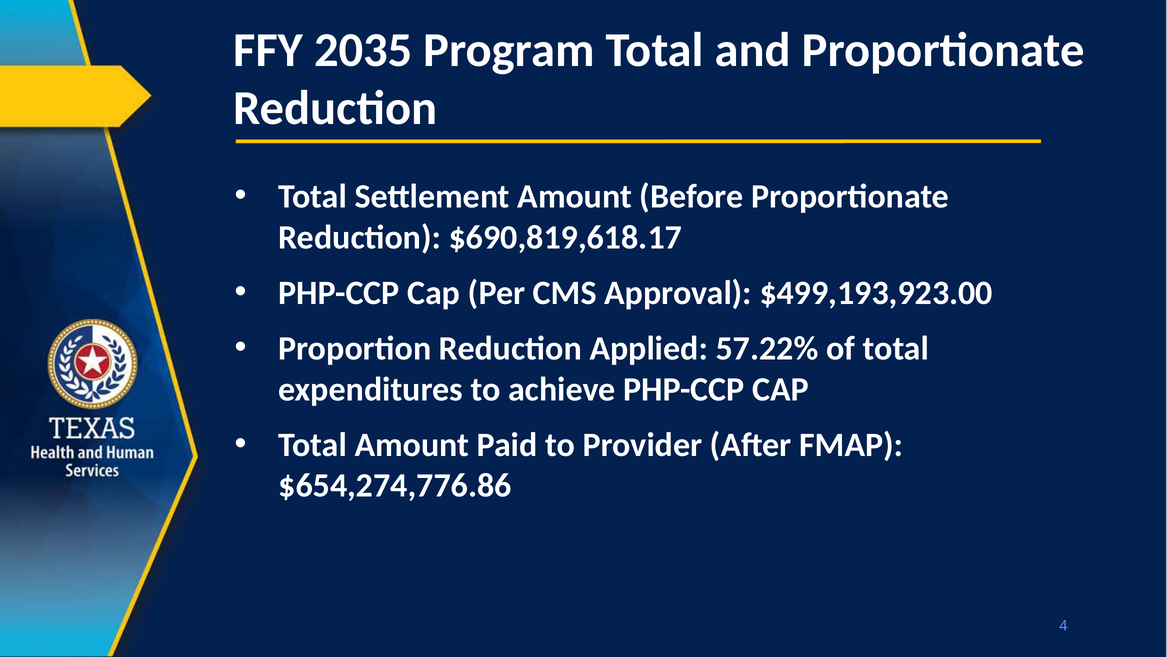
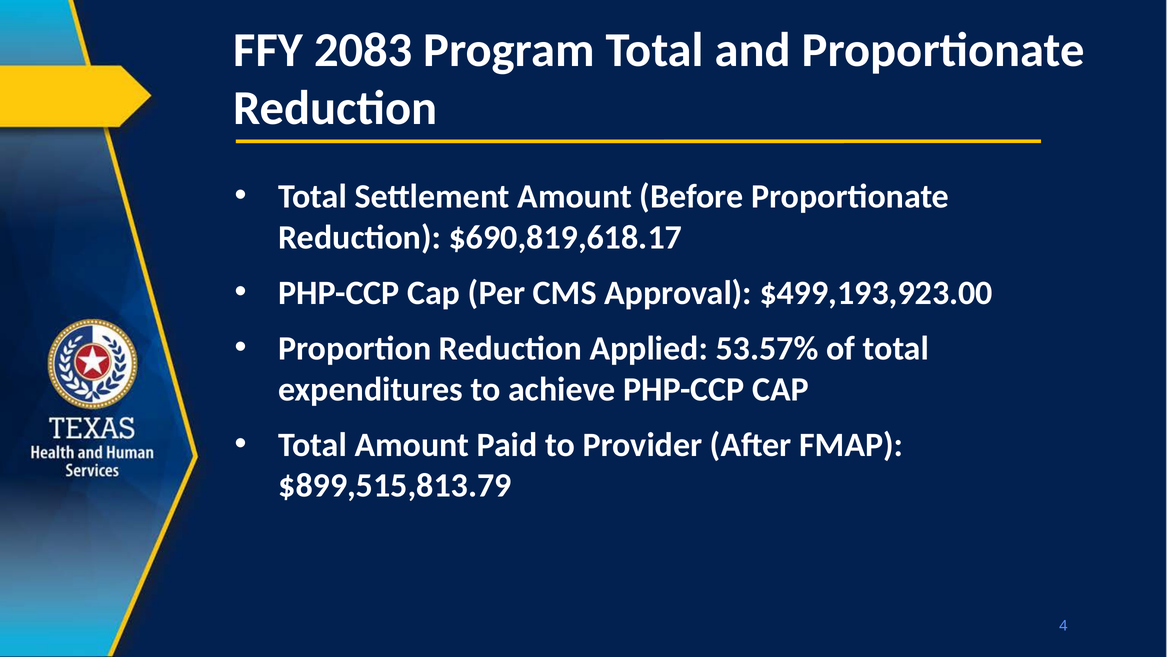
2035: 2035 -> 2083
57.22%: 57.22% -> 53.57%
$654,274,776.86: $654,274,776.86 -> $899,515,813.79
